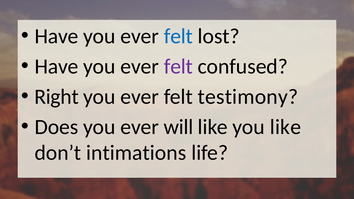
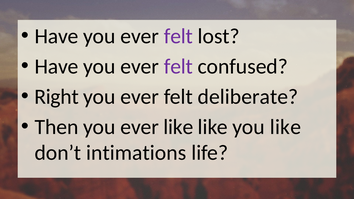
felt at (178, 36) colour: blue -> purple
testimony: testimony -> deliberate
Does: Does -> Then
ever will: will -> like
